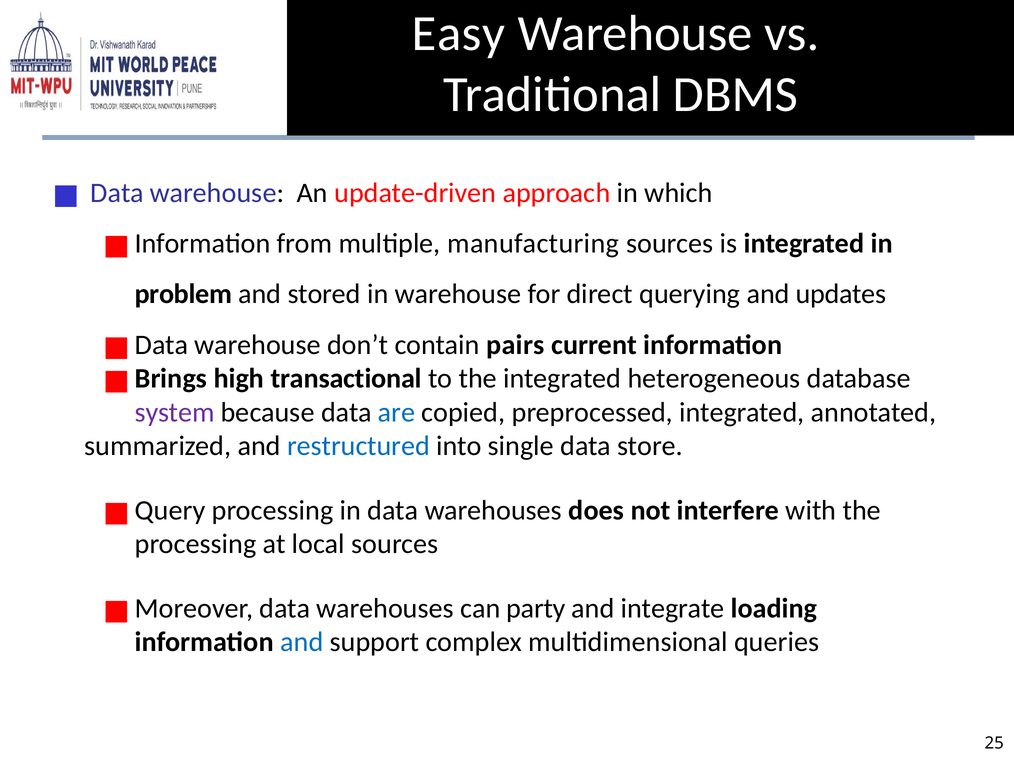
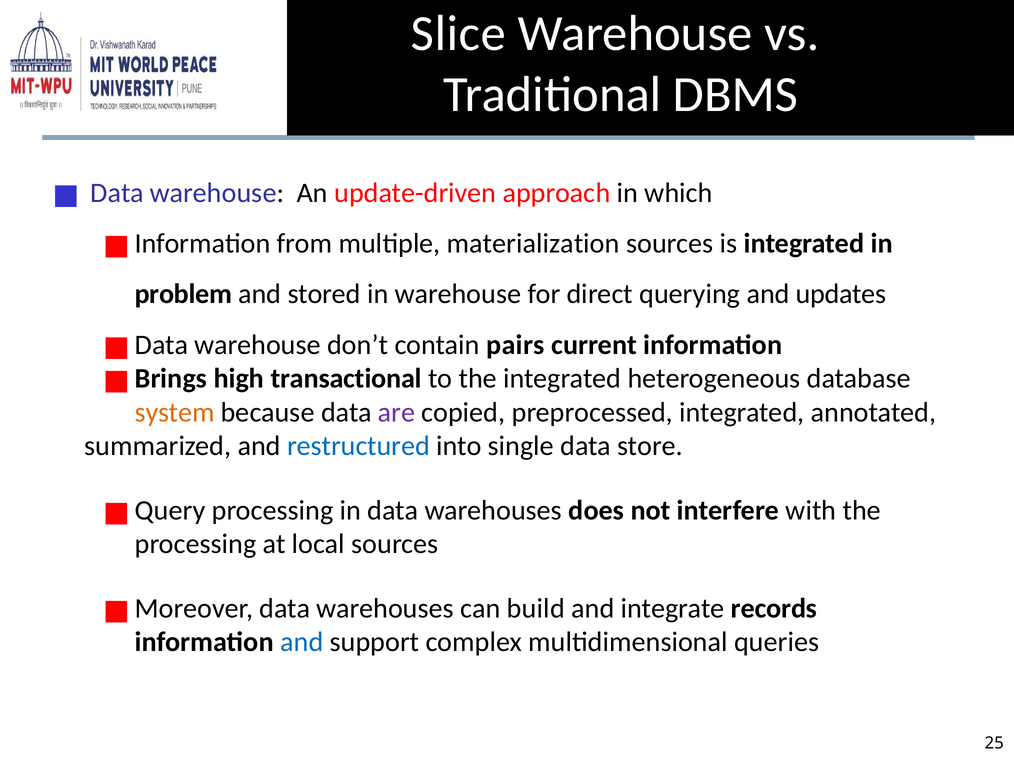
Easy: Easy -> Slice
manufacturing: manufacturing -> materialization
system colour: purple -> orange
are colour: blue -> purple
party: party -> build
loading: loading -> records
